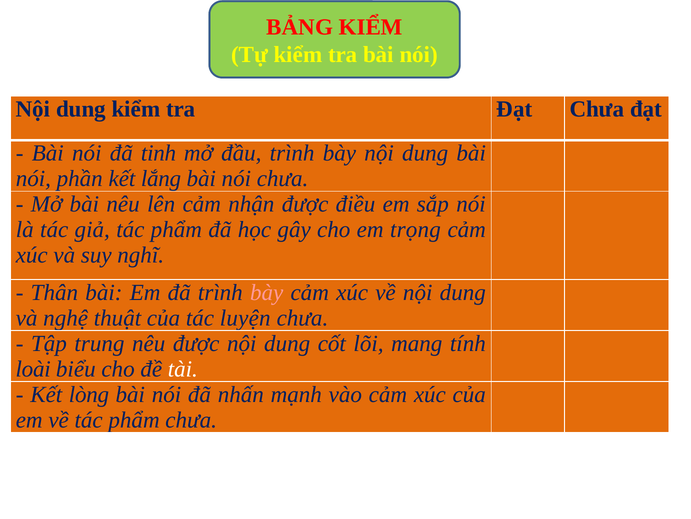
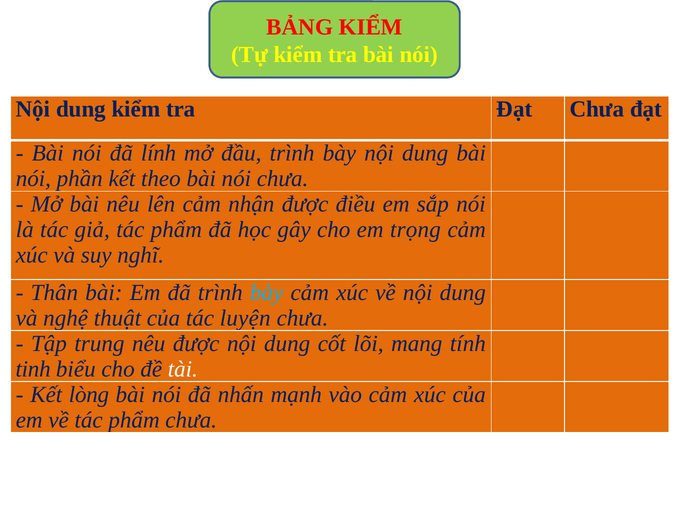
tinh: tinh -> lính
lắng: lắng -> theo
bày at (267, 292) colour: pink -> light blue
loài: loài -> tinh
